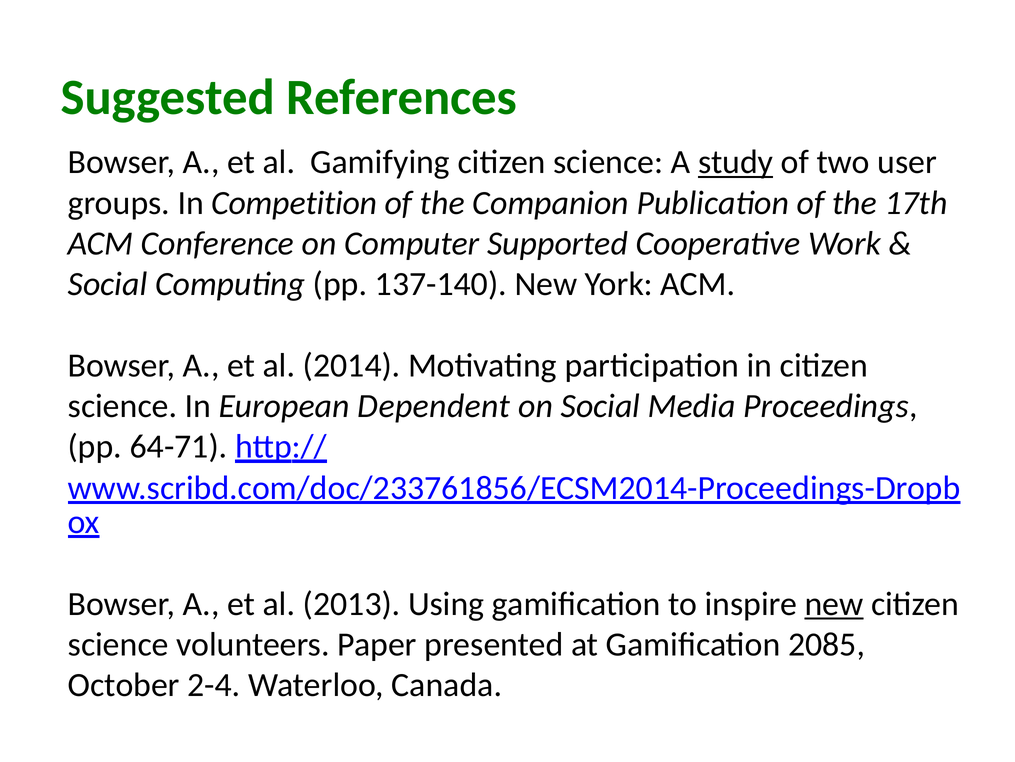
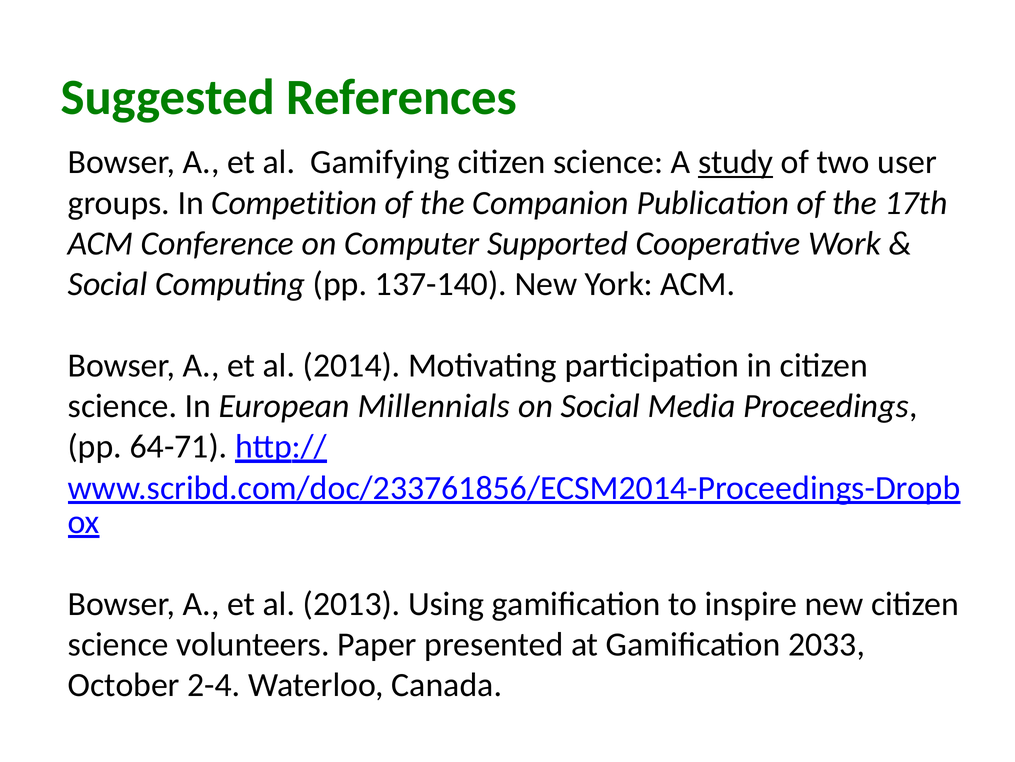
Dependent: Dependent -> Millennials
new at (834, 603) underline: present -> none
2085: 2085 -> 2033
